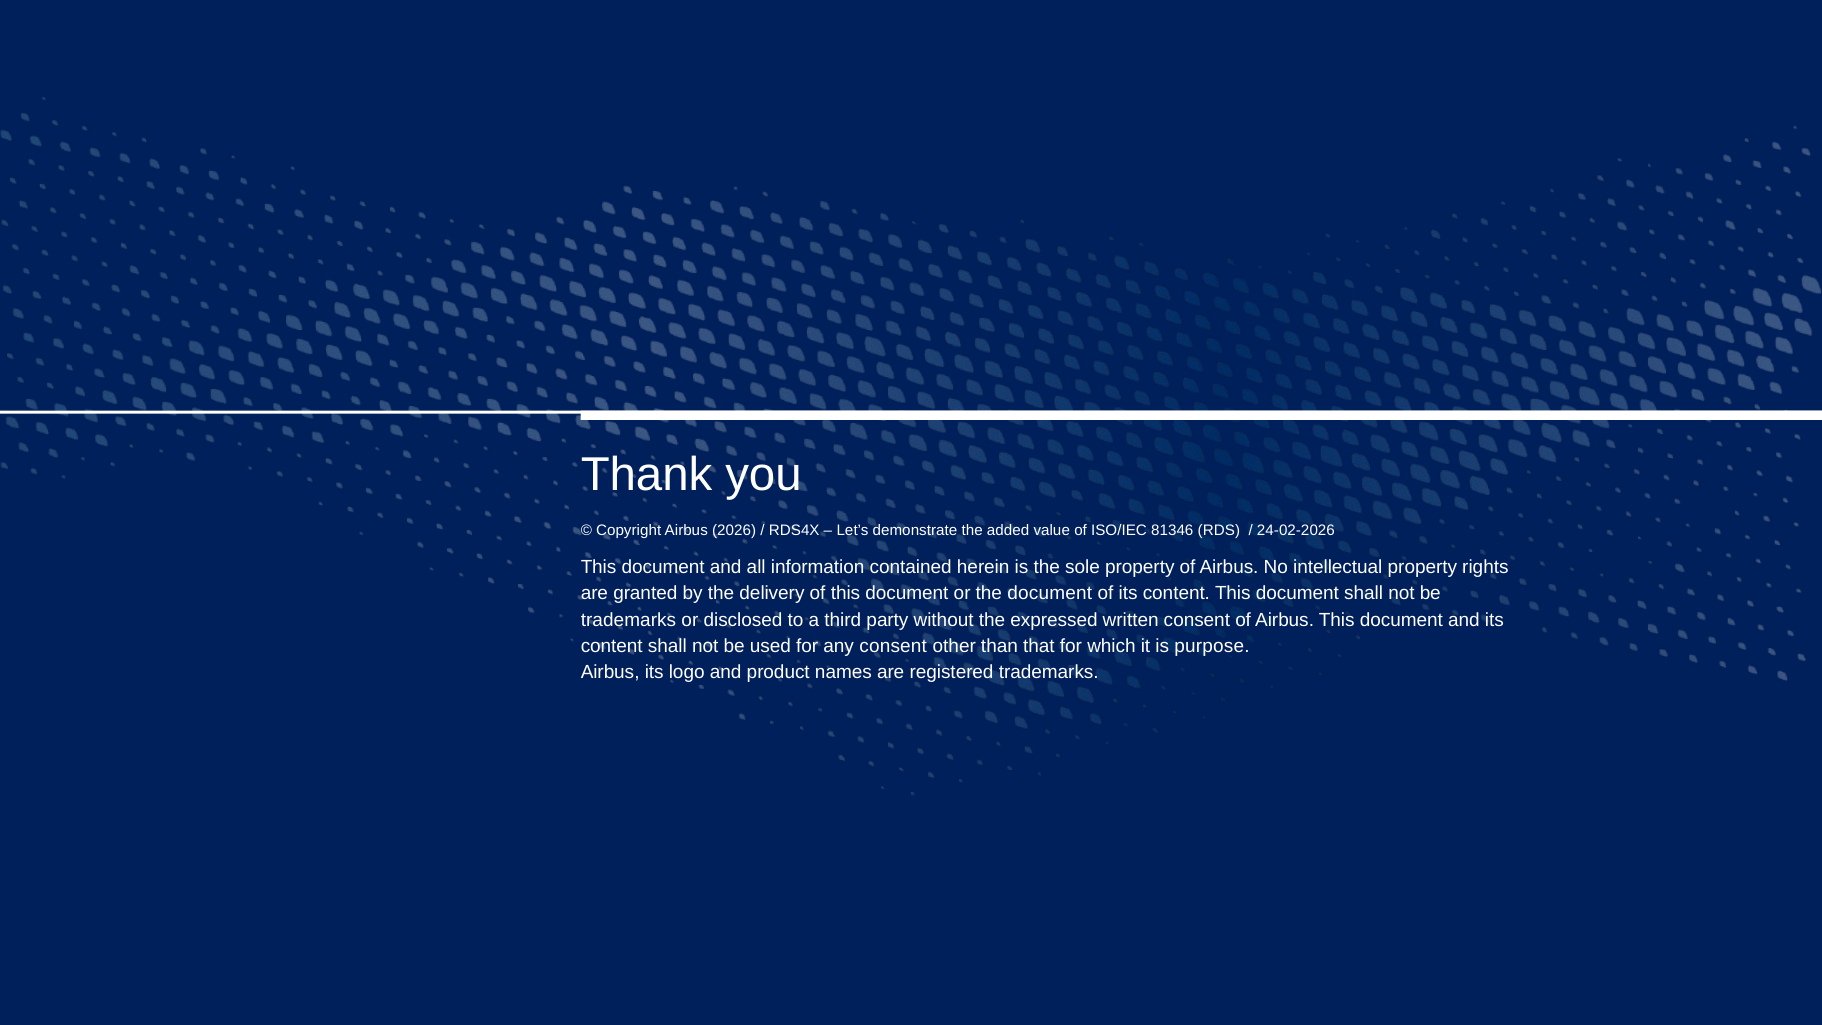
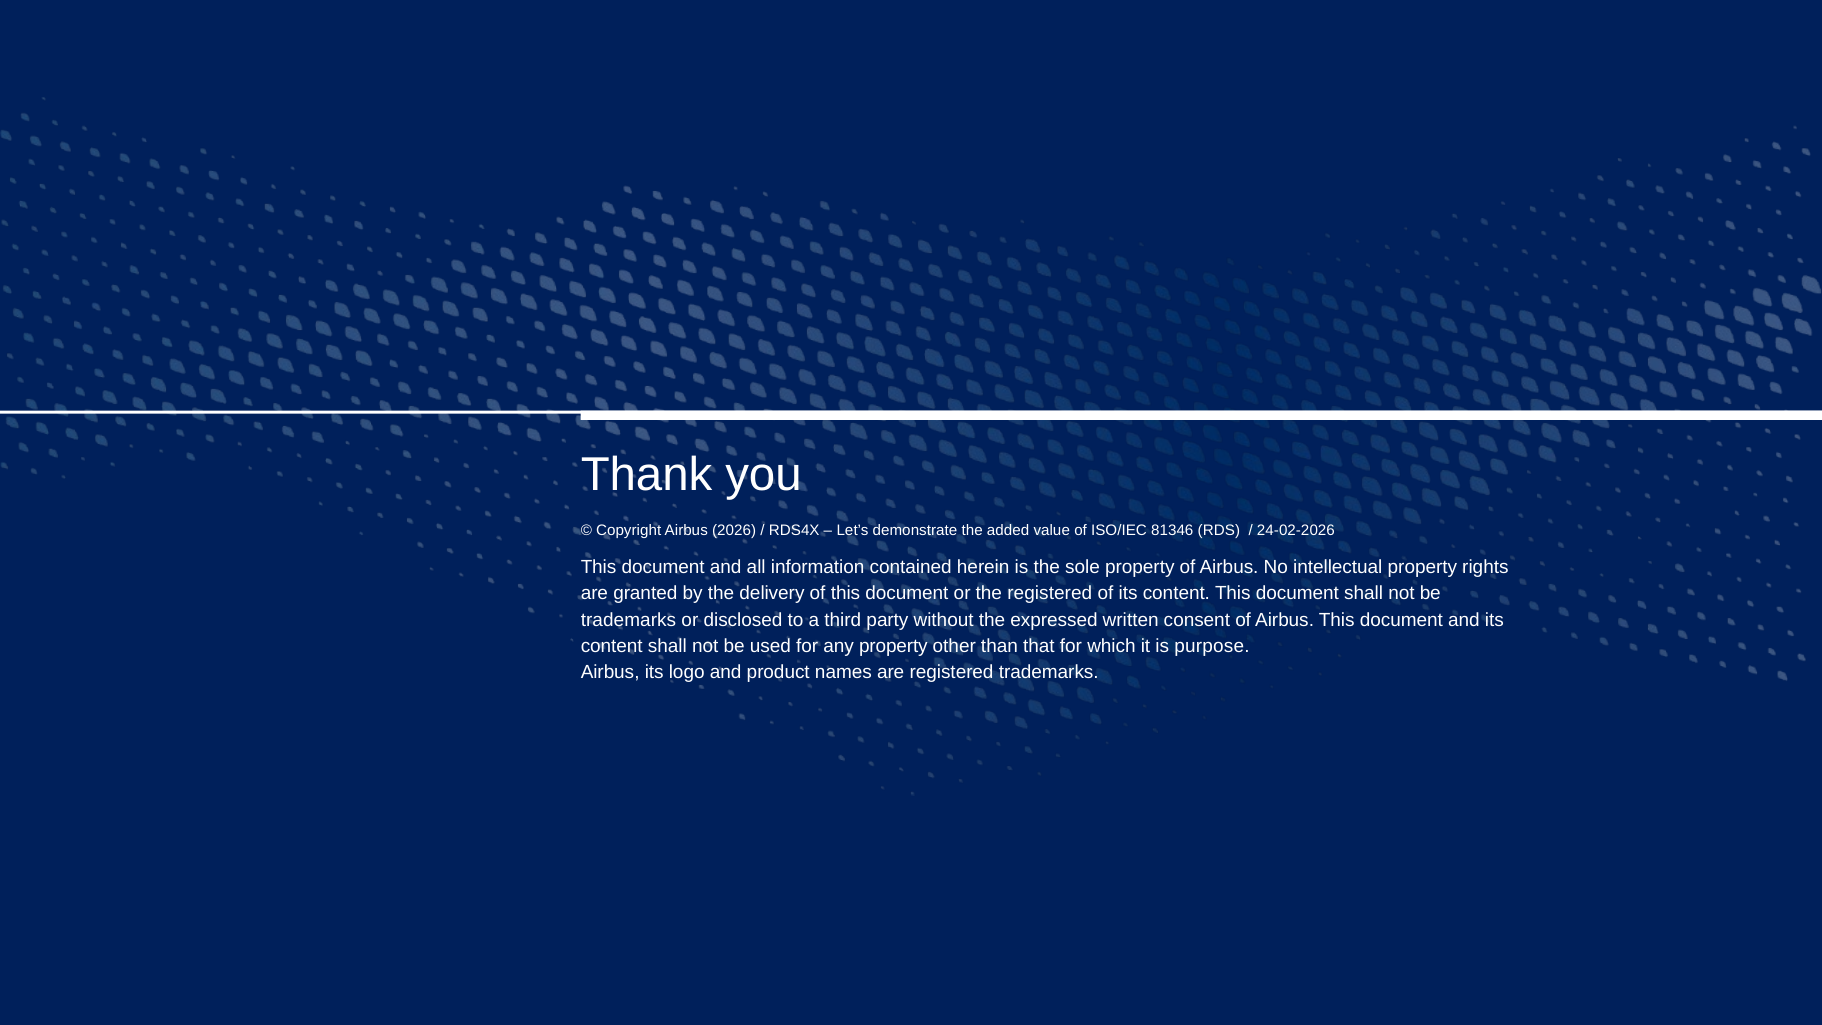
the document: document -> registered
any consent: consent -> property
